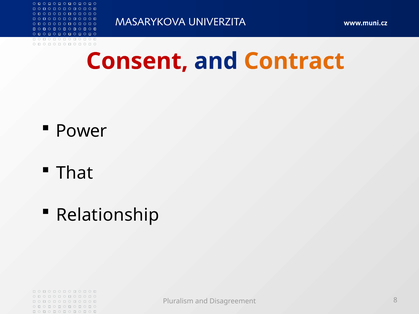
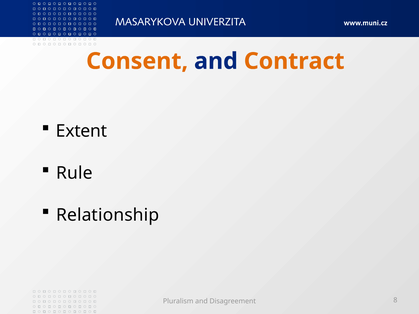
Consent colour: red -> orange
Power: Power -> Extent
That: That -> Rule
